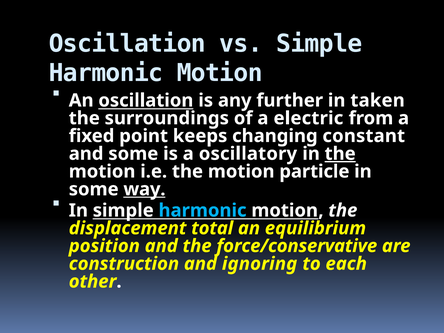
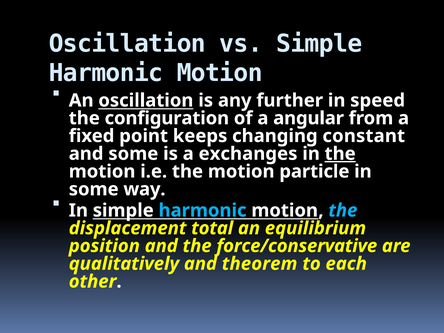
taken: taken -> speed
surroundings: surroundings -> configuration
electric: electric -> angular
oscillatory: oscillatory -> exchanges
way underline: present -> none
the at (343, 210) colour: white -> light blue
construction: construction -> qualitatively
ignoring: ignoring -> theorem
